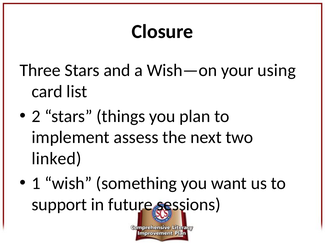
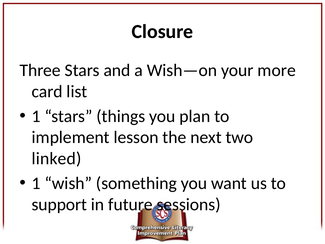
using: using -> more
2 at (36, 116): 2 -> 1
assess: assess -> lesson
